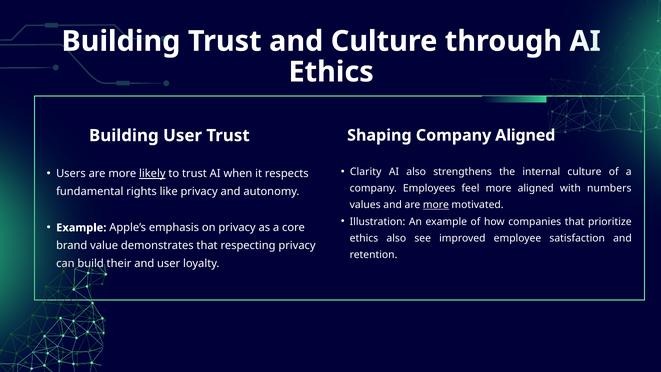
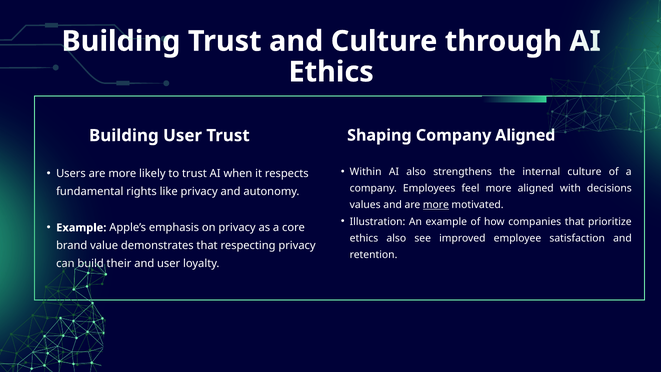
Clarity: Clarity -> Within
likely underline: present -> none
numbers: numbers -> decisions
